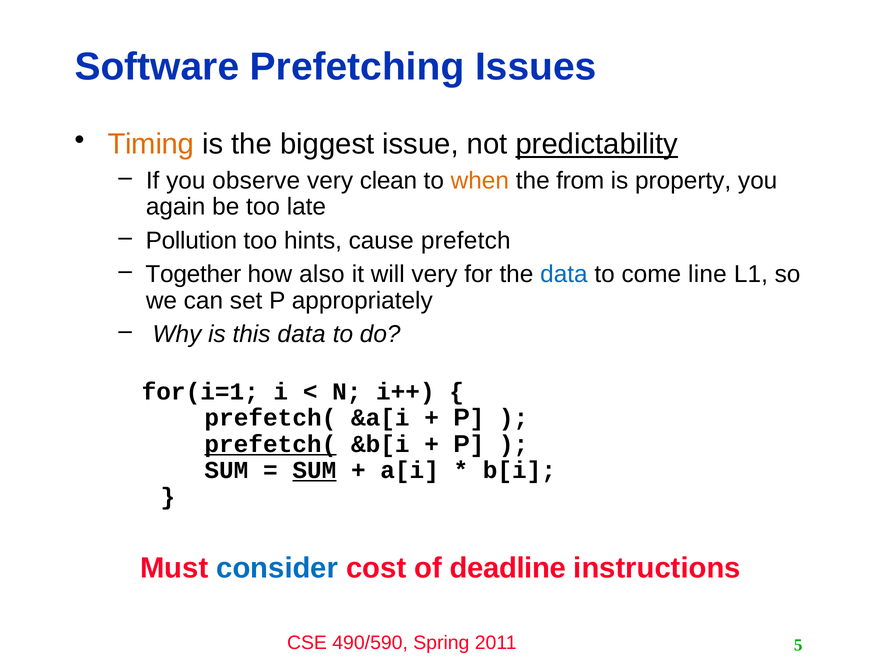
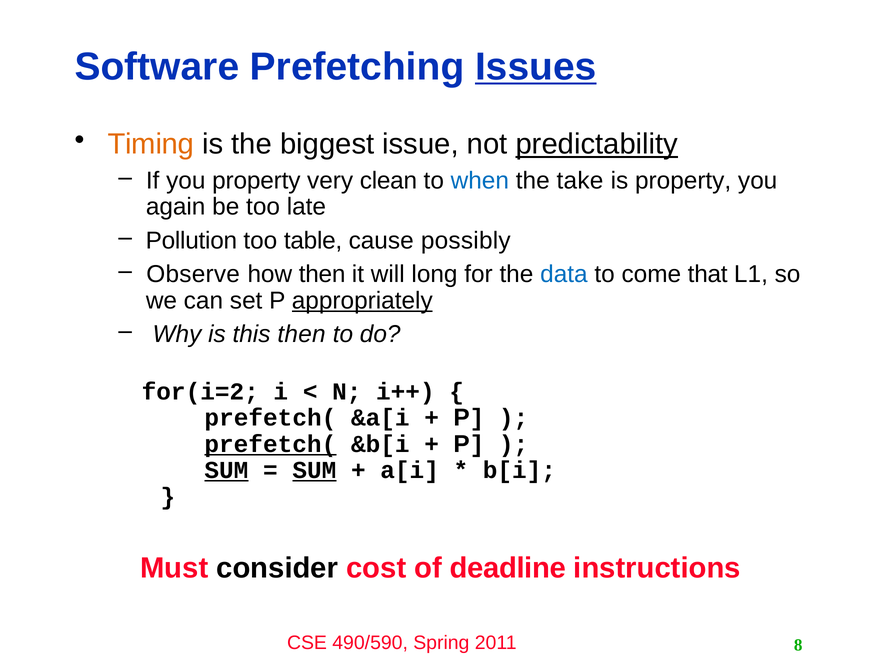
Issues underline: none -> present
you observe: observe -> property
when colour: orange -> blue
from: from -> take
hints: hints -> table
prefetch: prefetch -> possibly
Together: Together -> Observe
how also: also -> then
will very: very -> long
line: line -> that
appropriately underline: none -> present
this data: data -> then
for(i=1: for(i=1 -> for(i=2
SUM at (226, 470) underline: none -> present
consider colour: blue -> black
5: 5 -> 8
